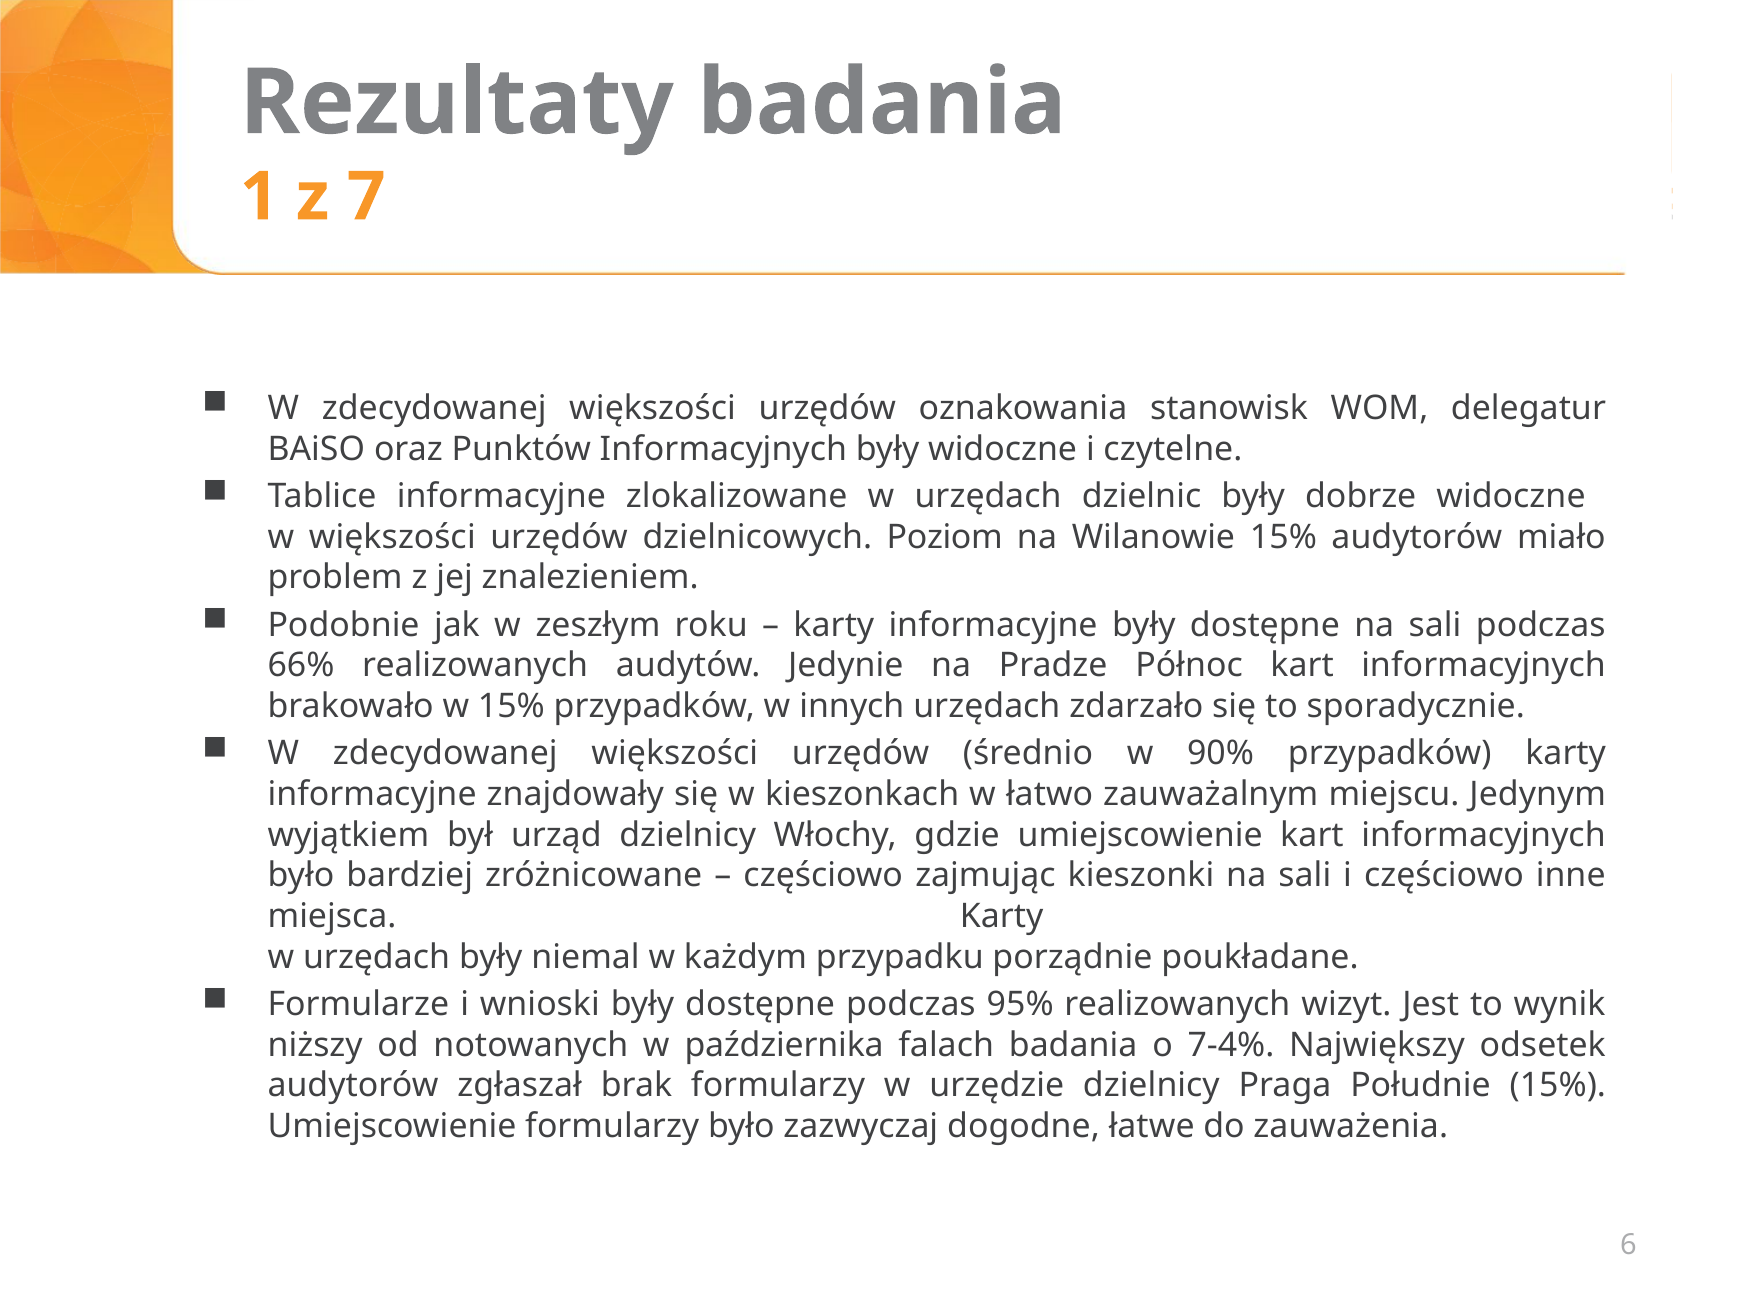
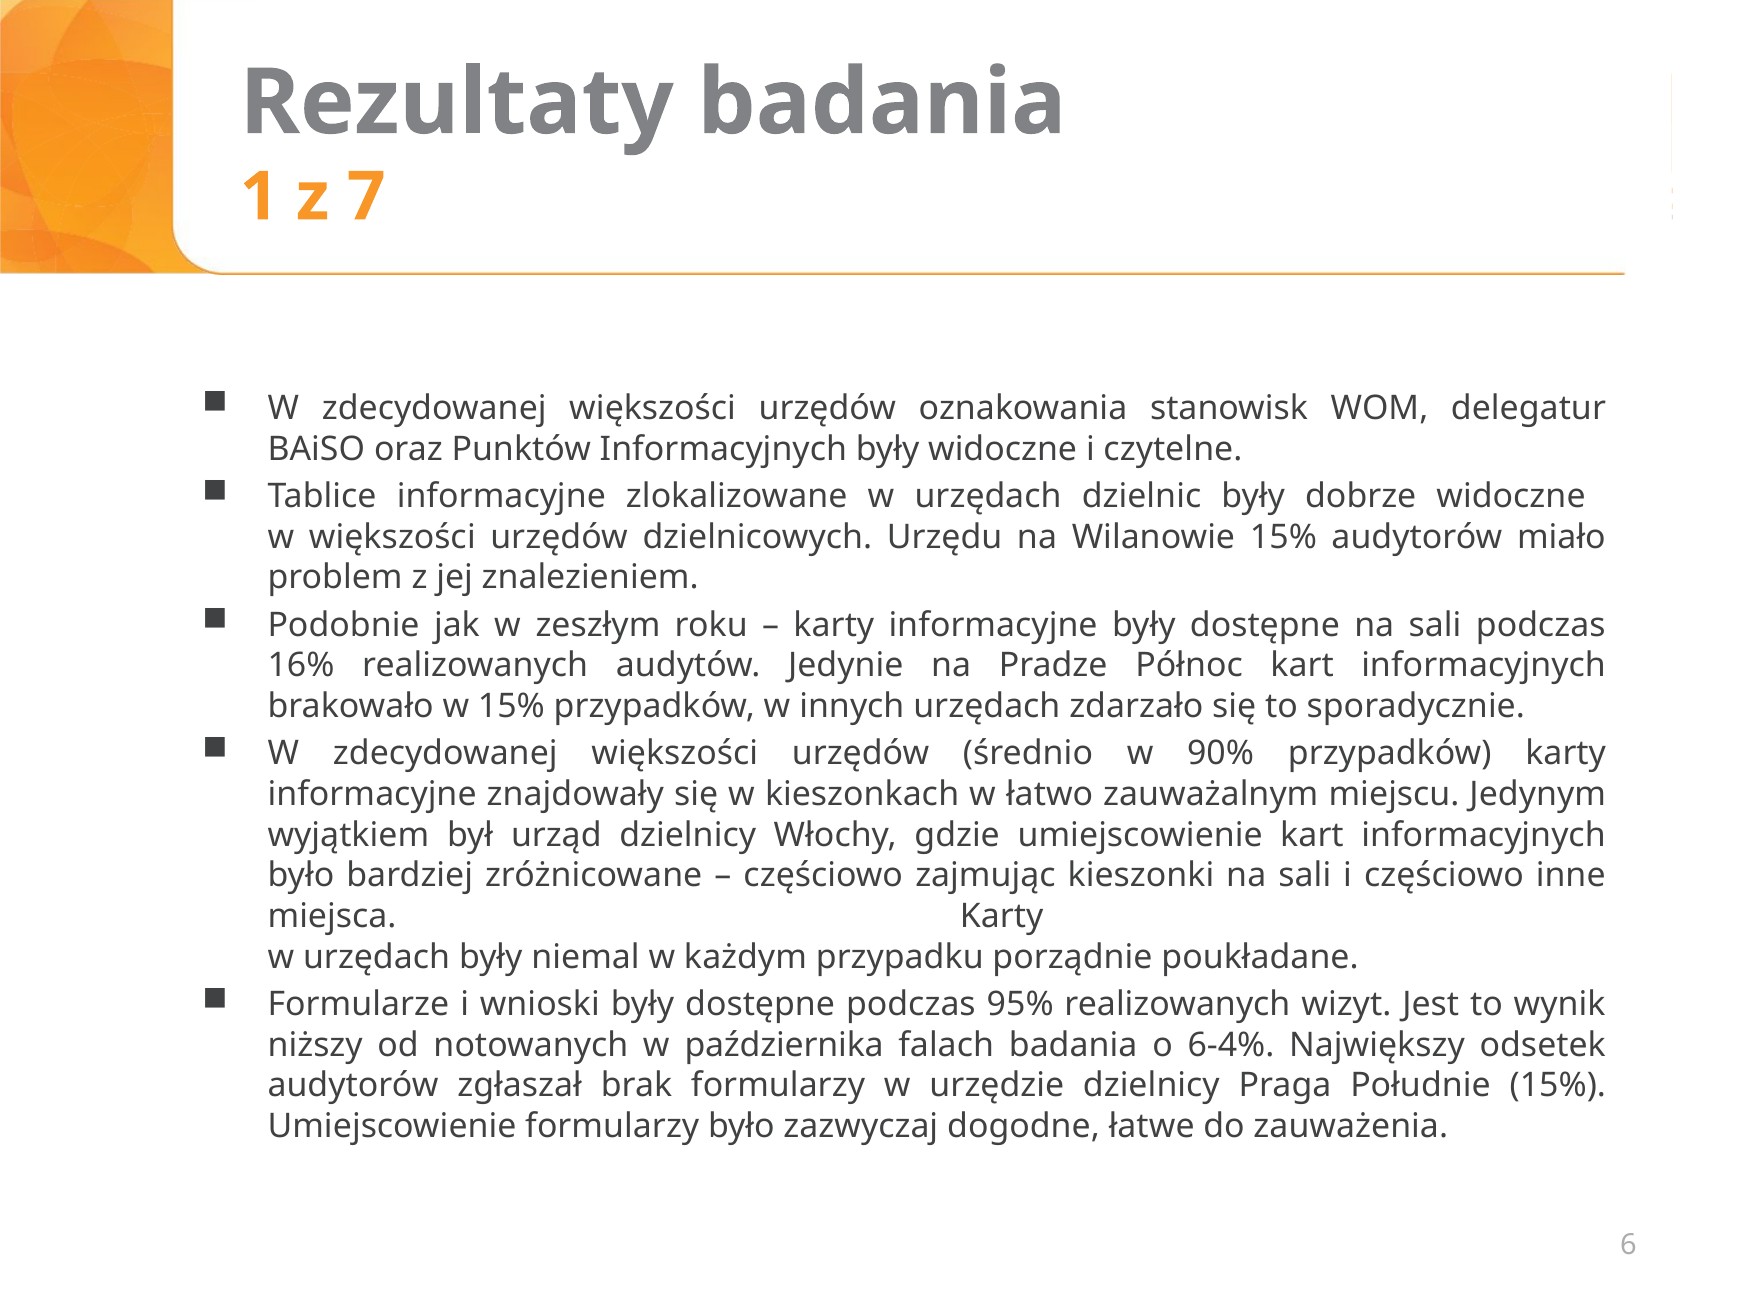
Poziom: Poziom -> Urzędu
66%: 66% -> 16%
7-4%: 7-4% -> 6-4%
